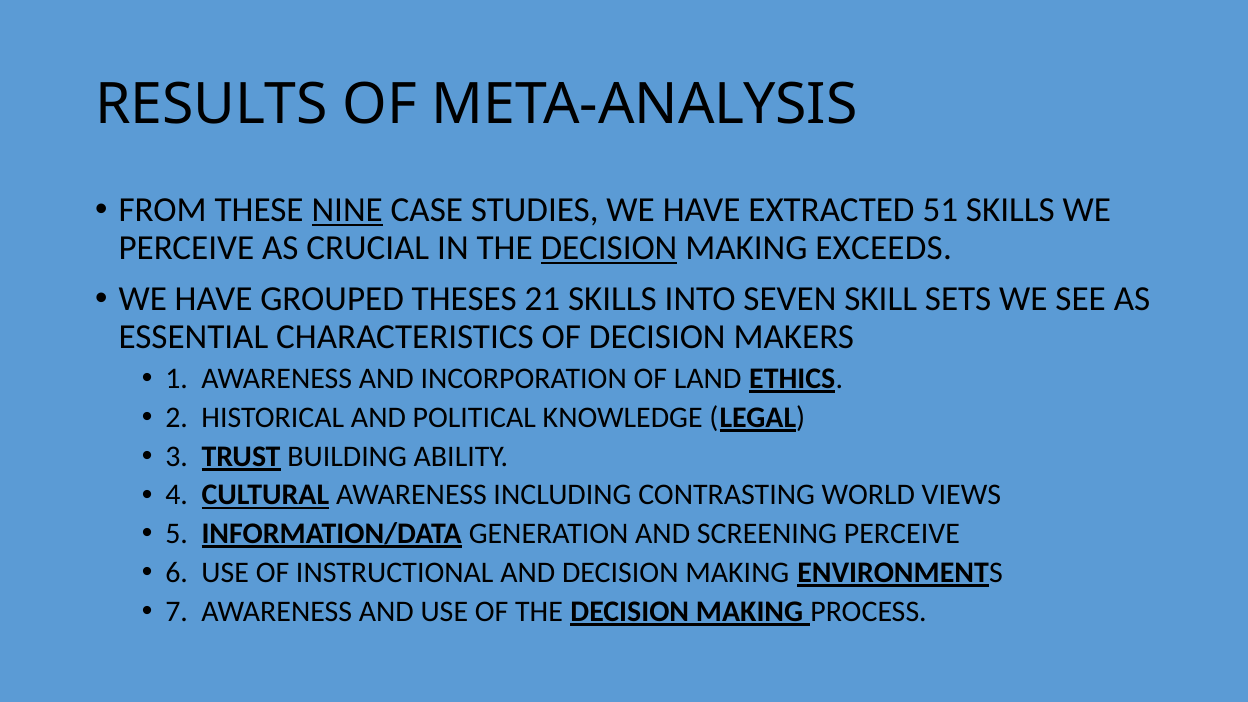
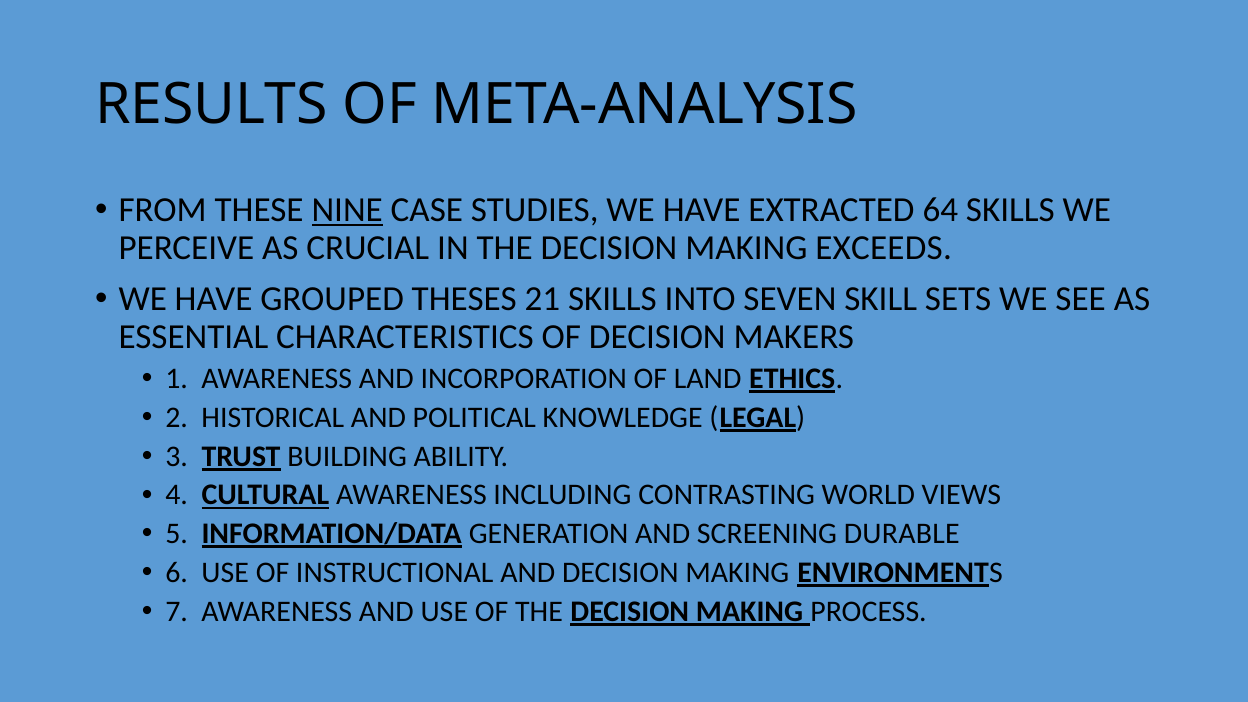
51: 51 -> 64
DECISION at (609, 248) underline: present -> none
SCREENING PERCEIVE: PERCEIVE -> DURABLE
